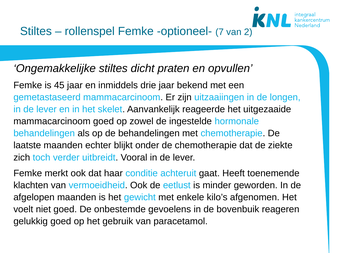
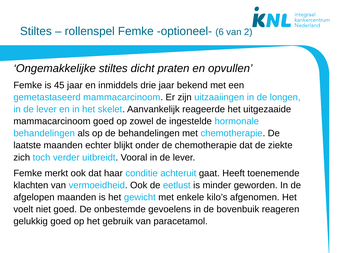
7: 7 -> 6
